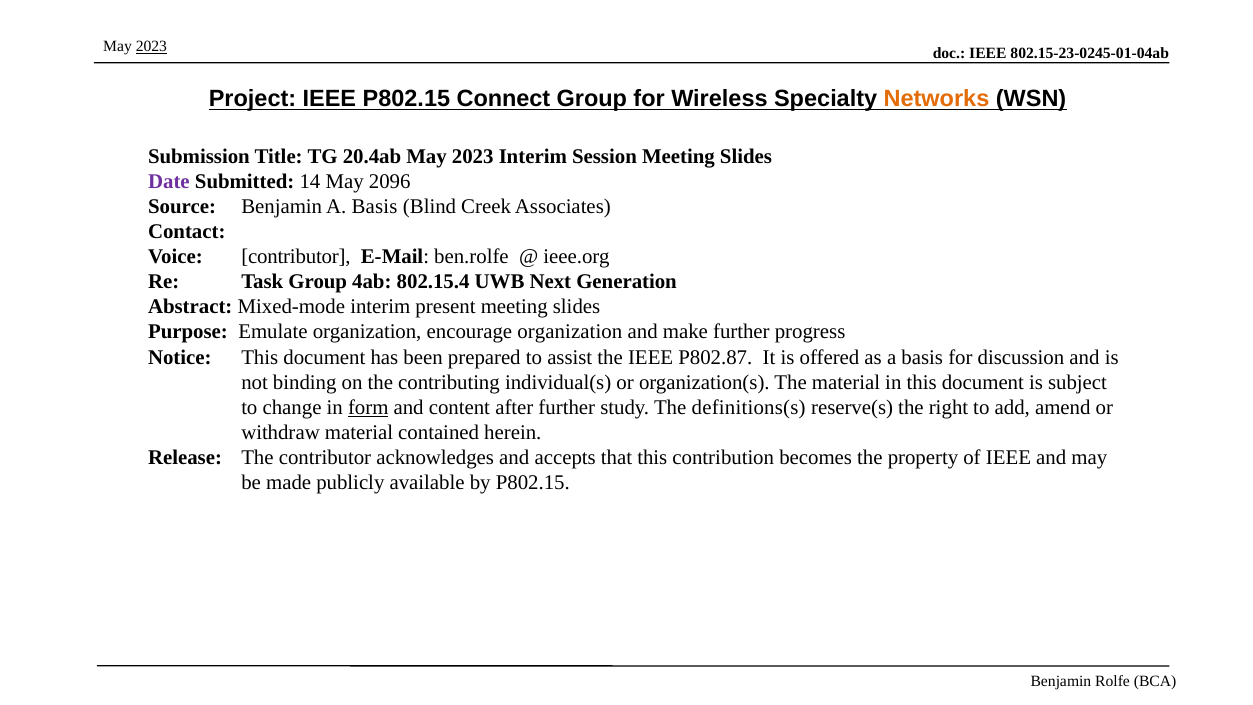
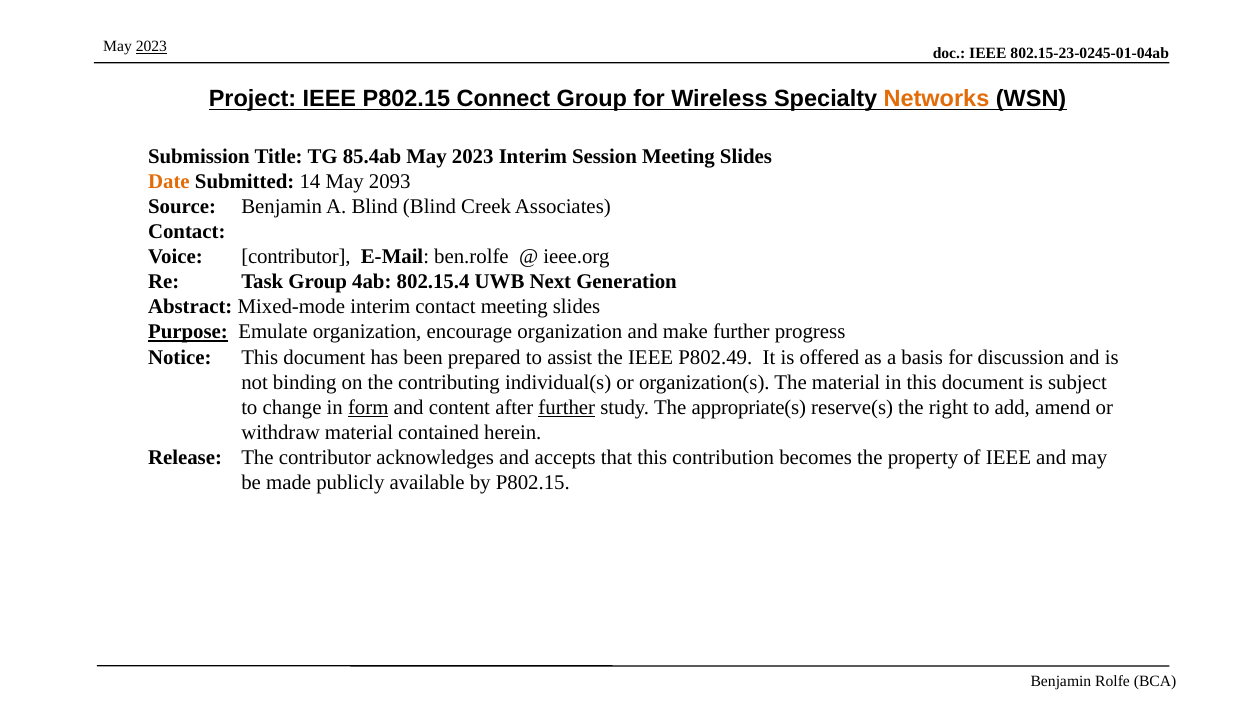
20.4ab: 20.4ab -> 85.4ab
Date colour: purple -> orange
2096: 2096 -> 2093
Benjamin A Basis: Basis -> Blind
interim present: present -> contact
Purpose underline: none -> present
P802.87: P802.87 -> P802.49
further at (567, 407) underline: none -> present
definitions(s: definitions(s -> appropriate(s
